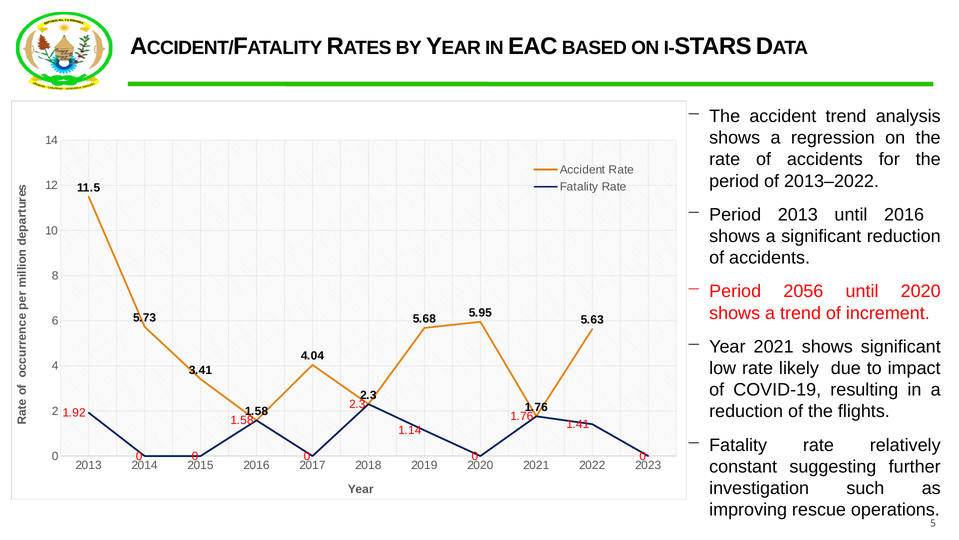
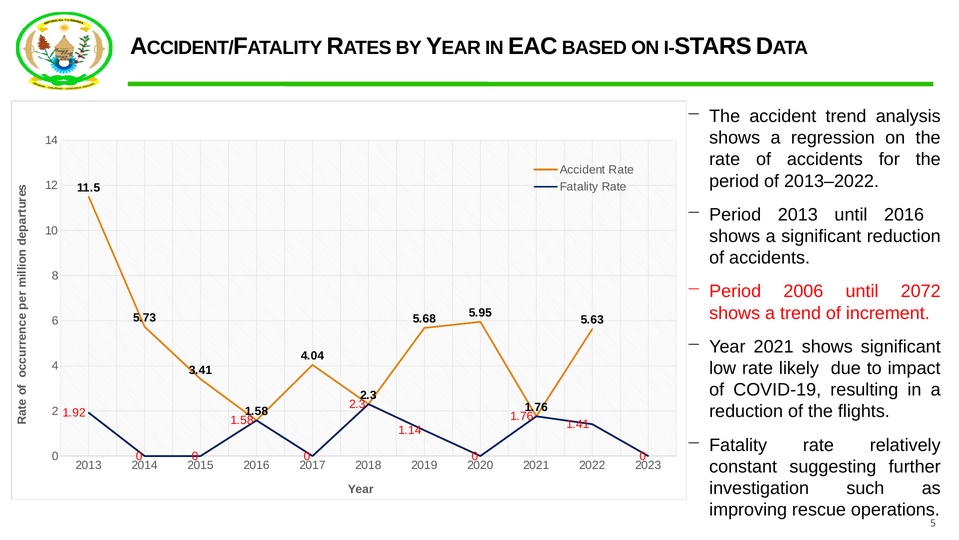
2056: 2056 -> 2006
until 2020: 2020 -> 2072
